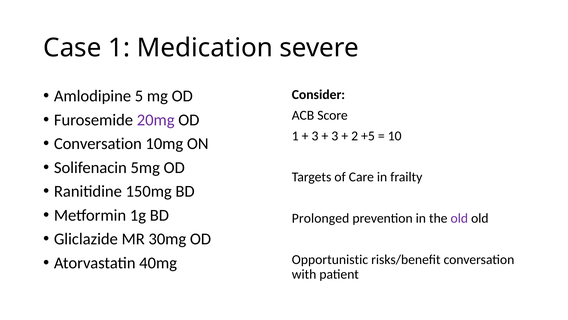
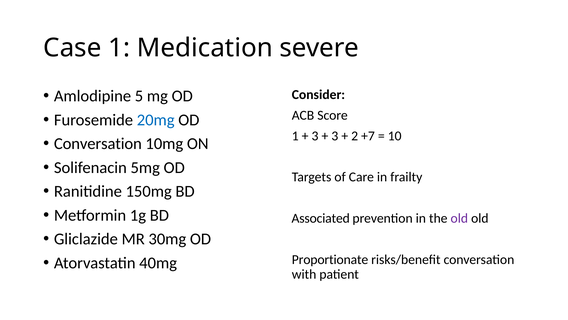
20mg colour: purple -> blue
+5: +5 -> +7
Prolonged: Prolonged -> Associated
Opportunistic: Opportunistic -> Proportionate
